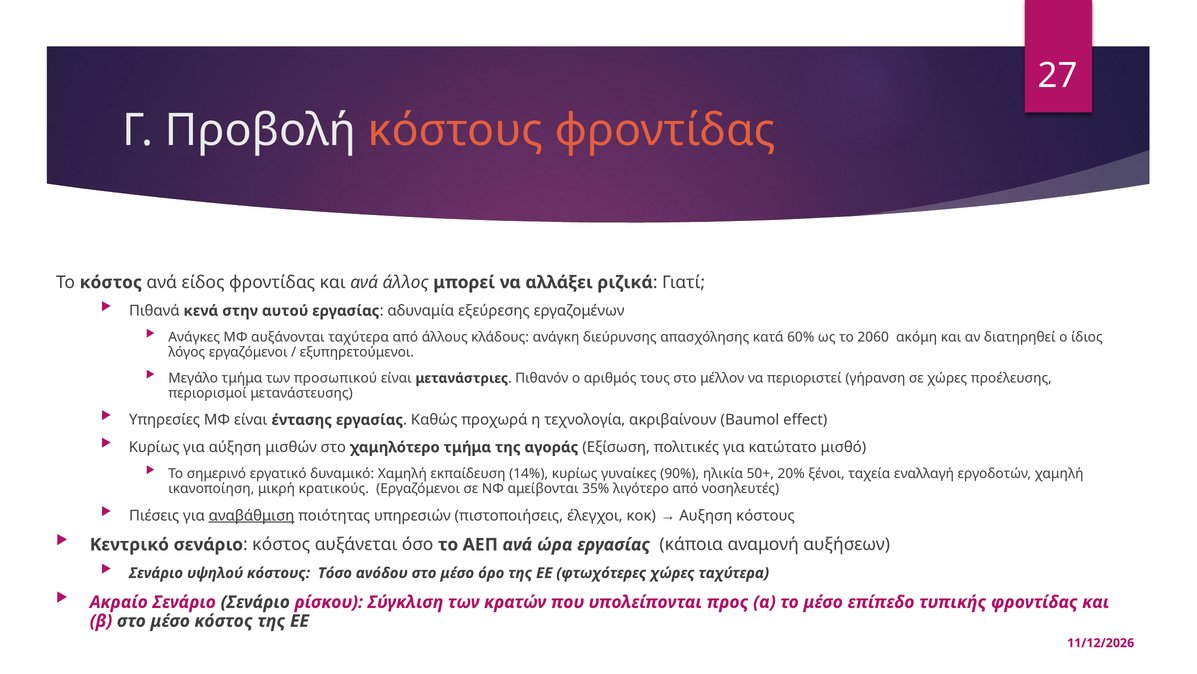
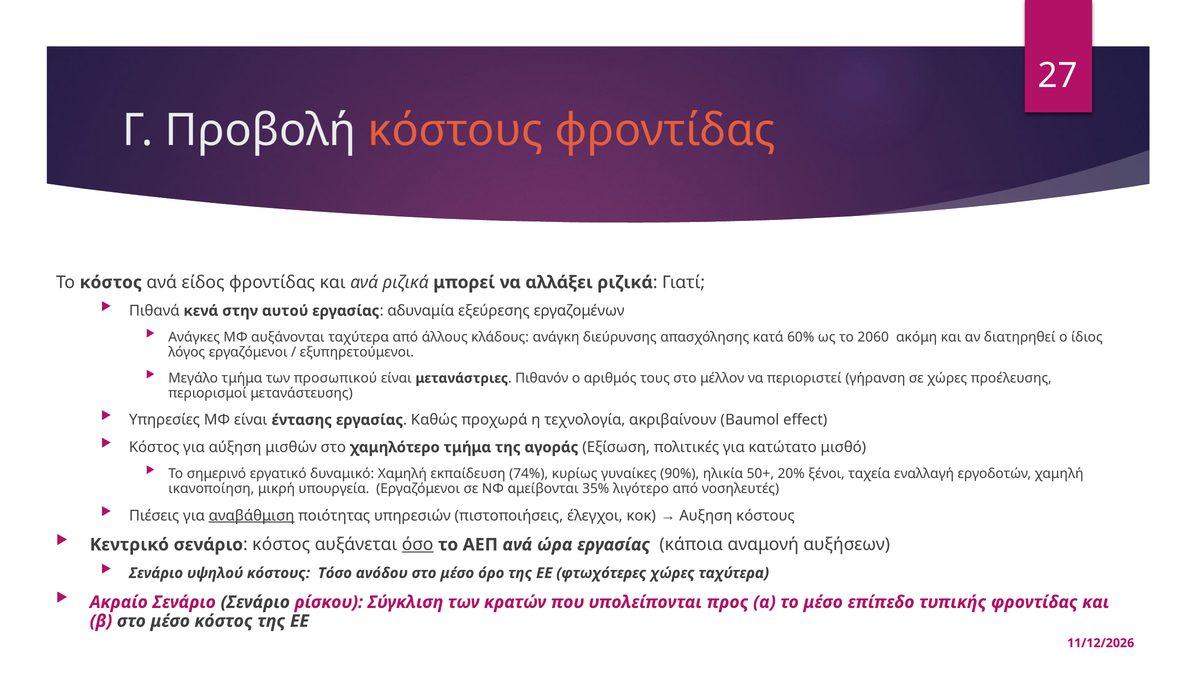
ανά άλλος: άλλος -> ριζικά
Κυρίως at (154, 447): Κυρίως -> Κόστος
14%: 14% -> 74%
κρατικούς: κρατικούς -> υπουργεία
όσο underline: none -> present
